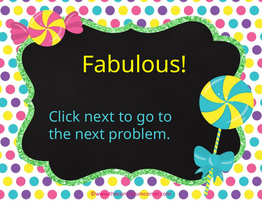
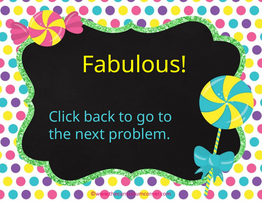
Click next: next -> back
